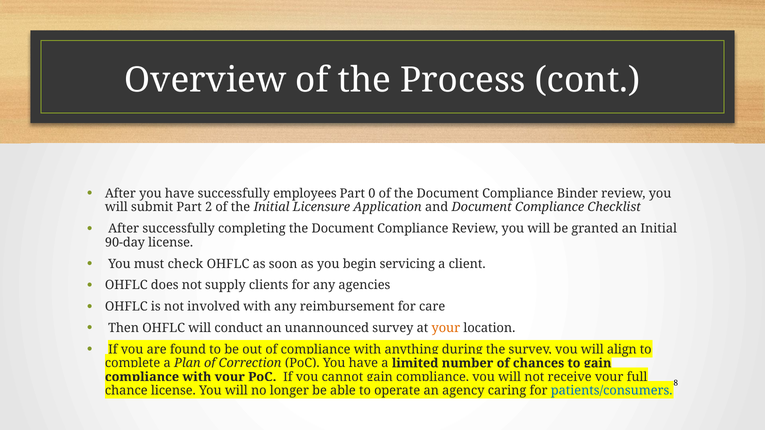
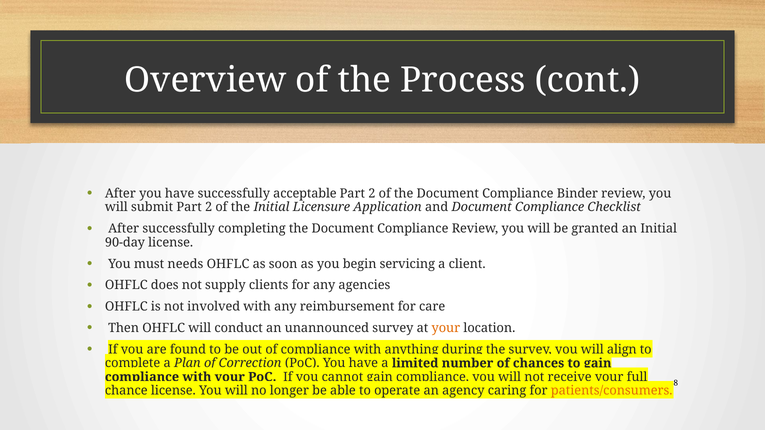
employees: employees -> acceptable
0 at (372, 194): 0 -> 2
check: check -> needs
patients/consumers colour: blue -> orange
